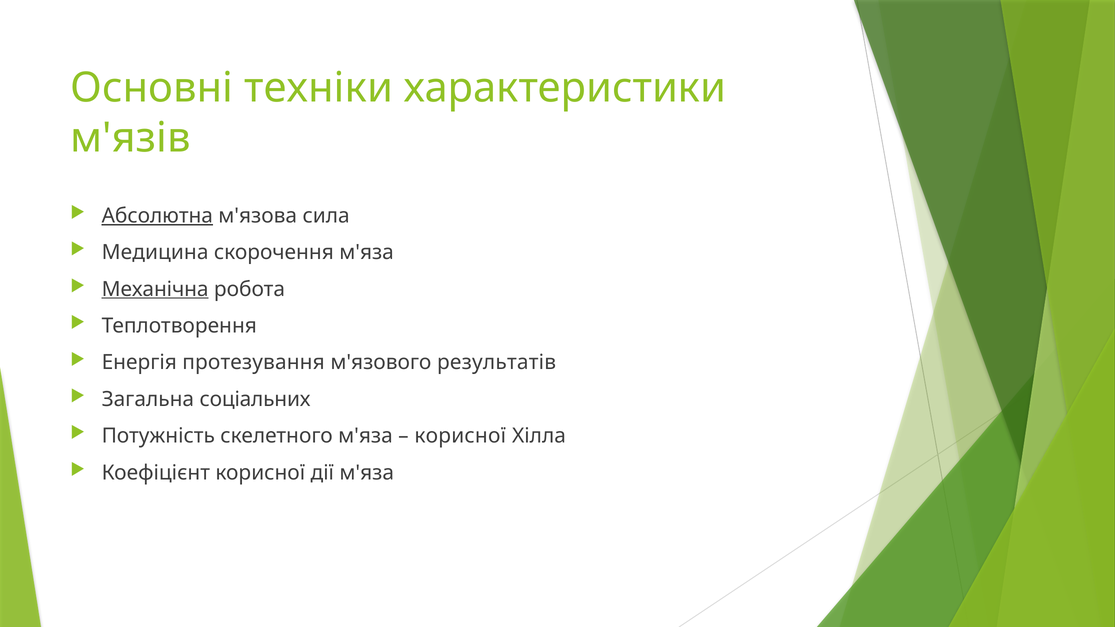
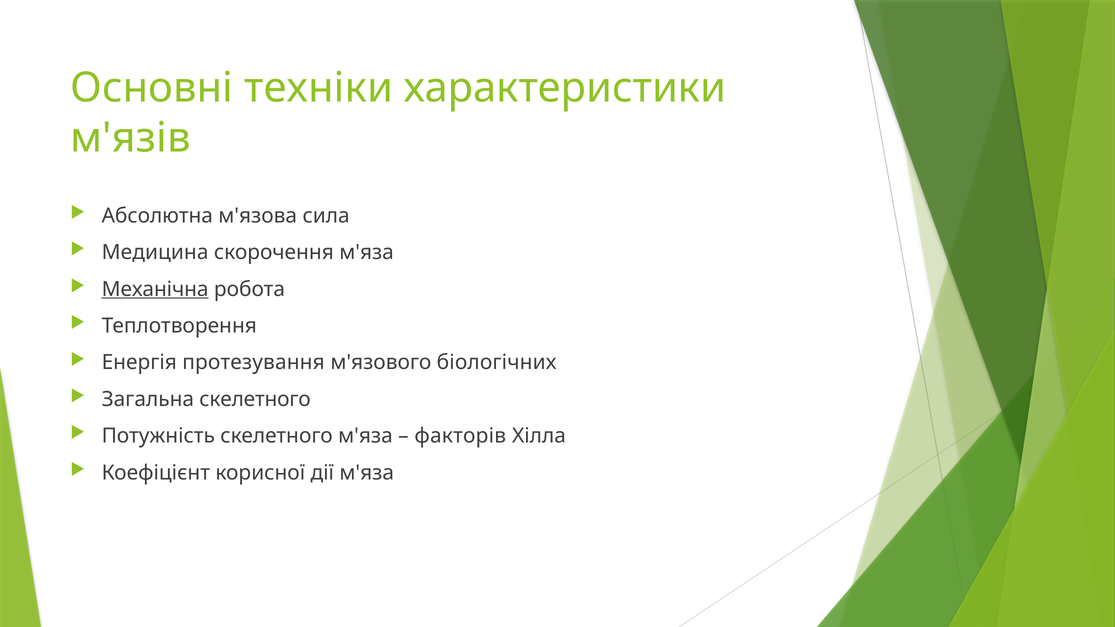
Абсолютна underline: present -> none
результатів: результатів -> біологічних
Загальна соціальних: соціальних -> скелетного
корисної at (460, 436): корисної -> факторів
